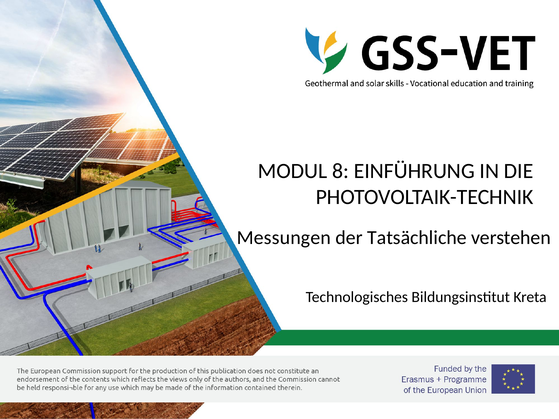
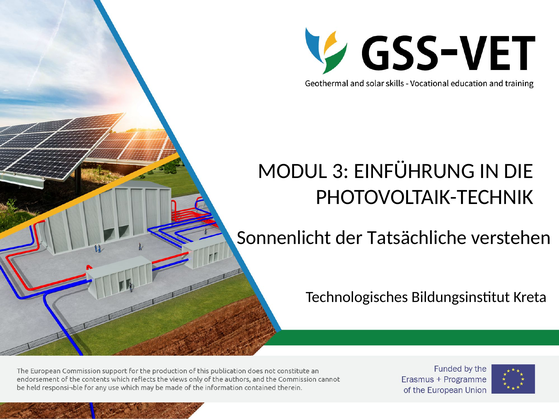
8: 8 -> 3
Messungen: Messungen -> Sonnenlicht
